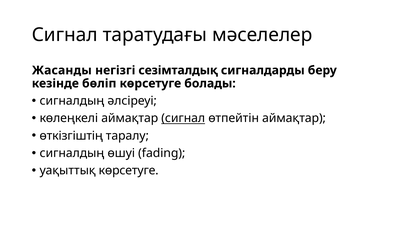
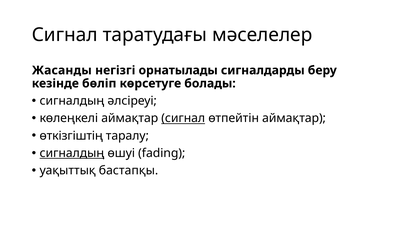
сезімталдық: сезімталдық -> орнатылады
сигналдың at (72, 154) underline: none -> present
уақыттық көрсетуге: көрсетуге -> бастапқы
